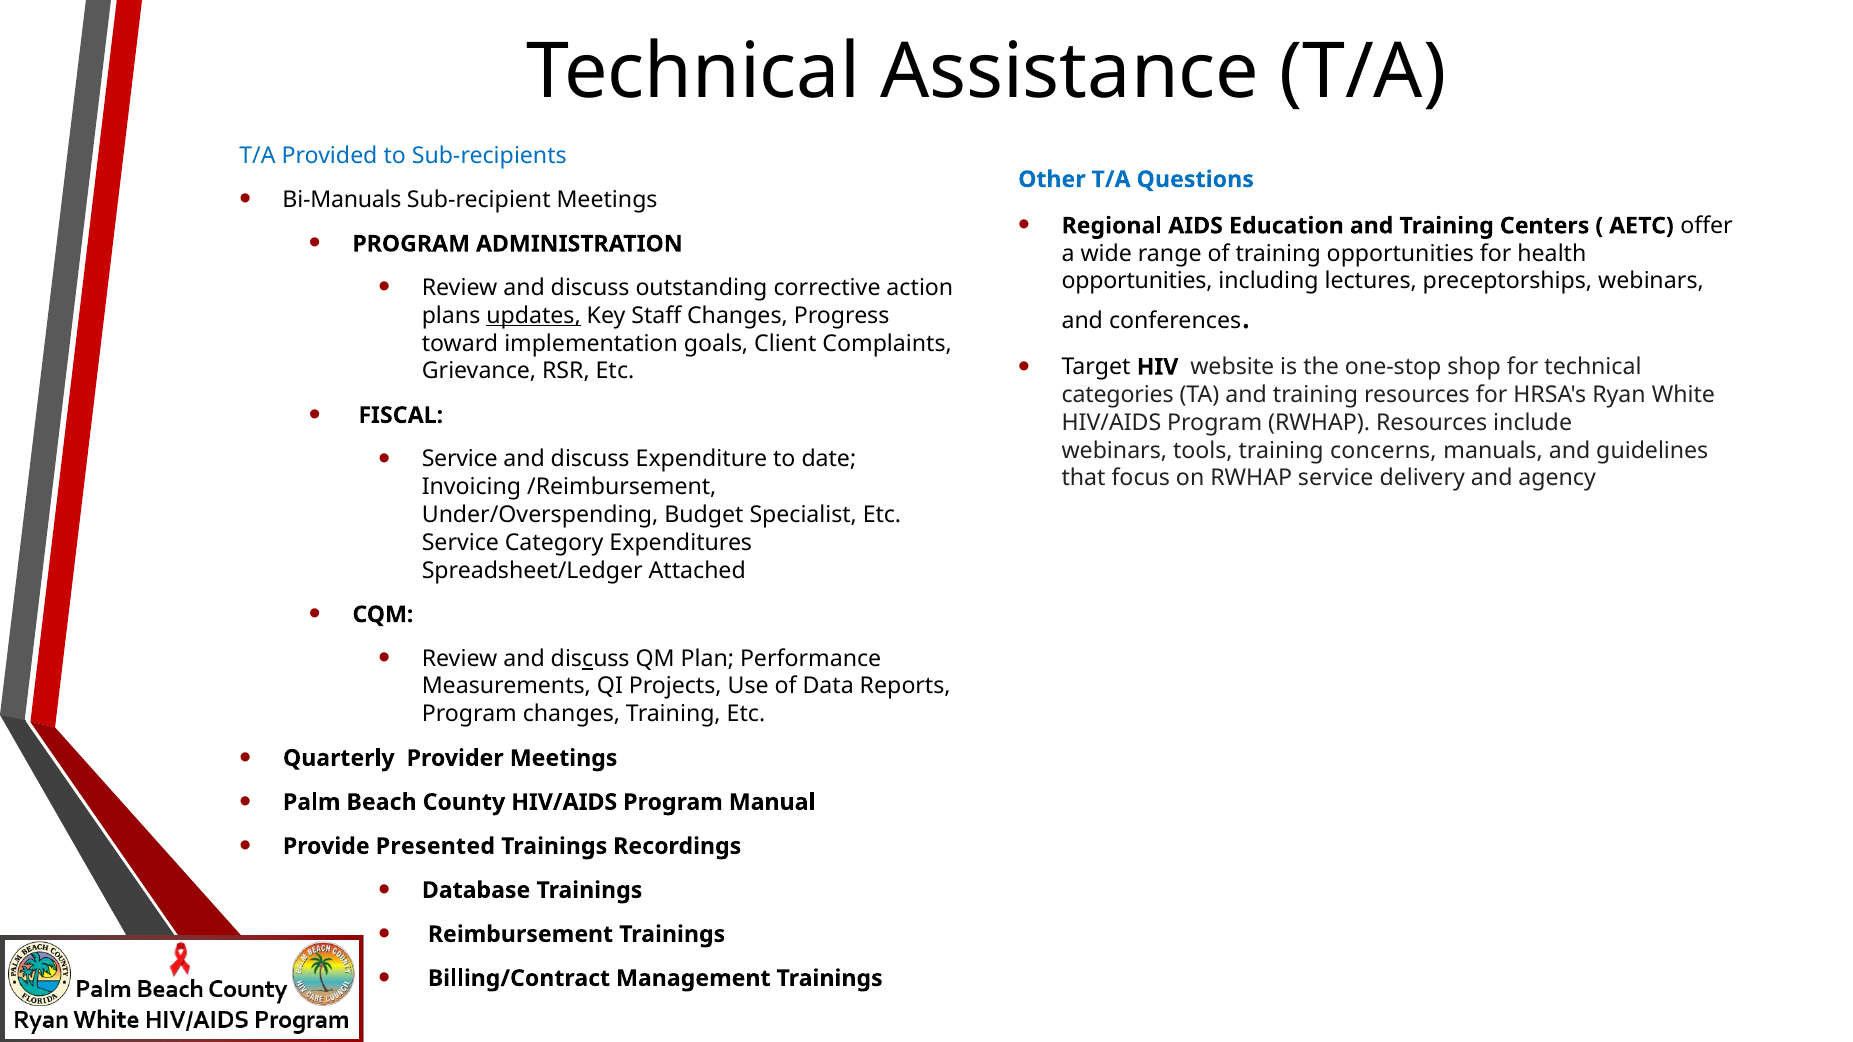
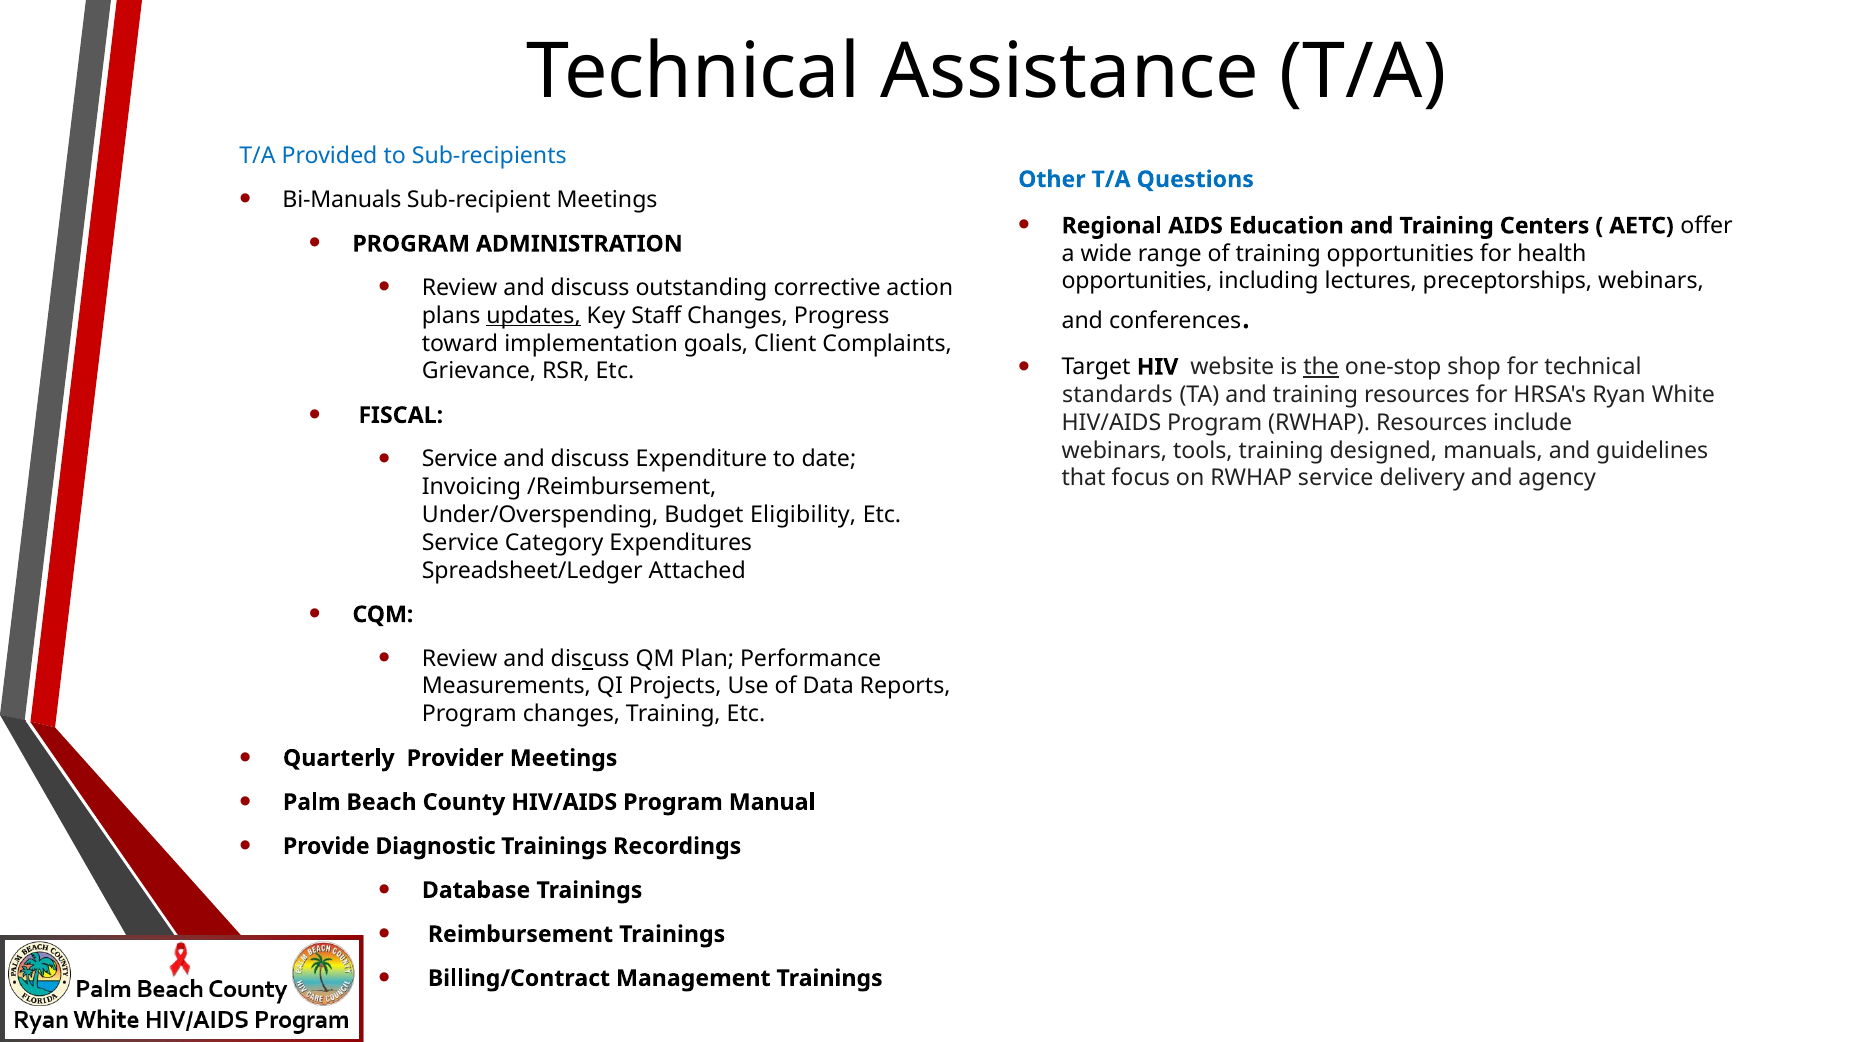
the underline: none -> present
categories: categories -> standards
concerns: concerns -> designed
Specialist: Specialist -> Eligibility
Presented: Presented -> Diagnostic
